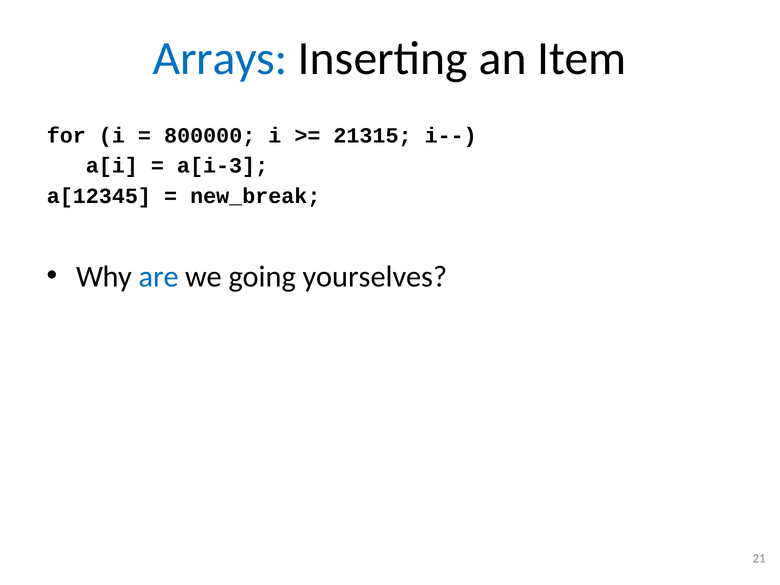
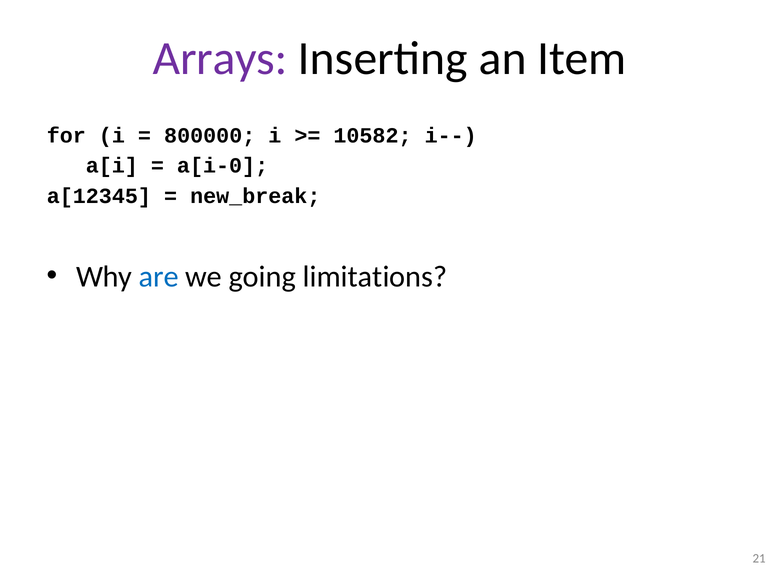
Arrays colour: blue -> purple
21315: 21315 -> 10582
a[i-3: a[i-3 -> a[i-0
yourselves: yourselves -> limitations
